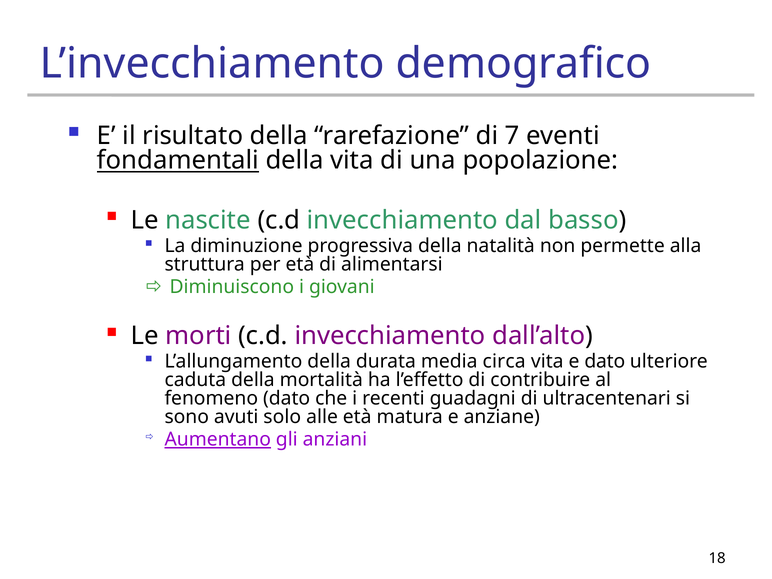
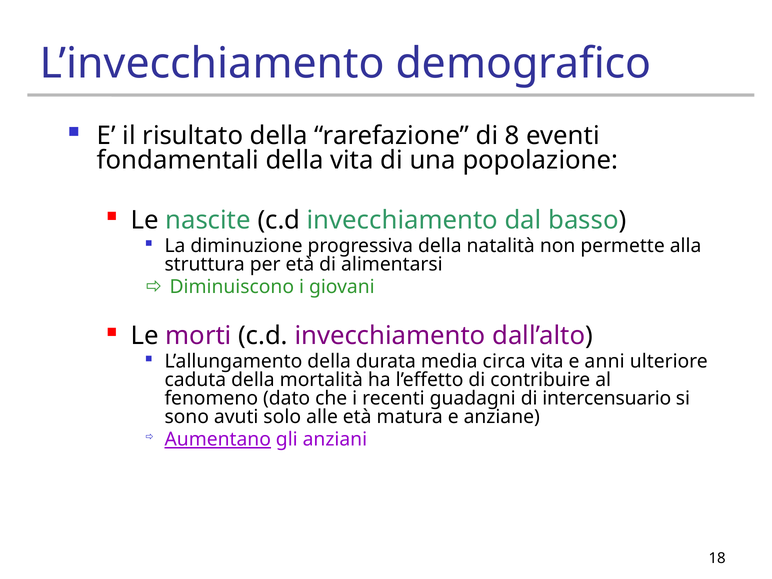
7: 7 -> 8
fondamentali underline: present -> none
e dato: dato -> anni
ultracentenari: ultracentenari -> intercensuario
